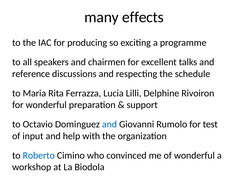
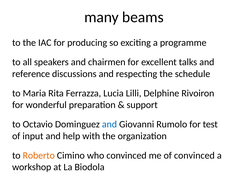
effects: effects -> beams
Roberto colour: blue -> orange
of wonderful: wonderful -> convinced
